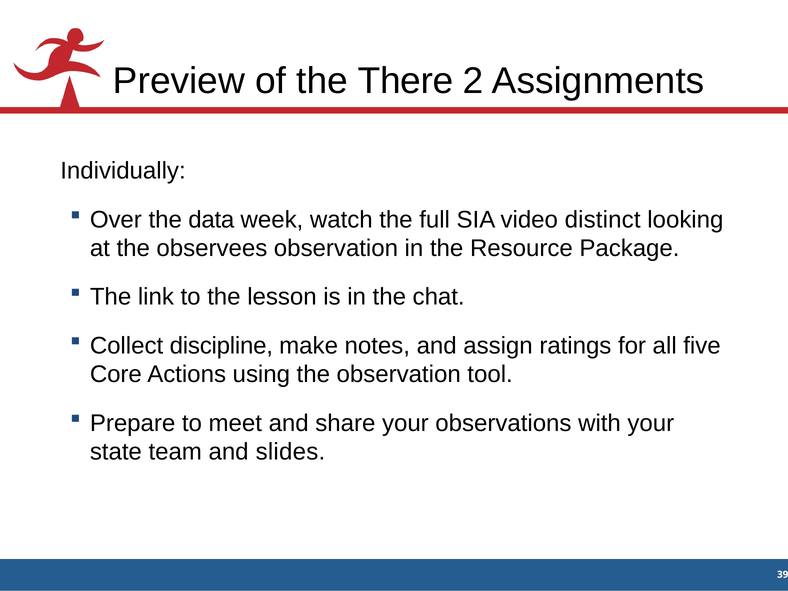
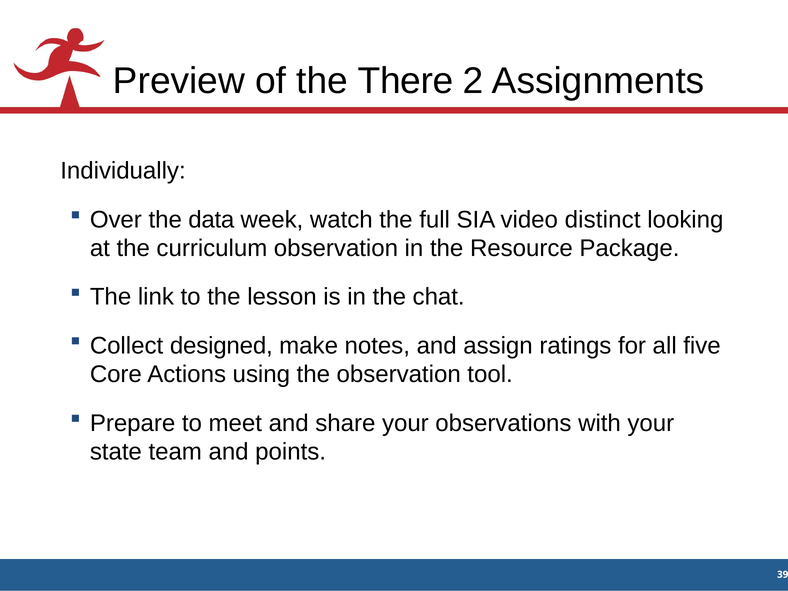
observees: observees -> curriculum
discipline: discipline -> designed
slides: slides -> points
